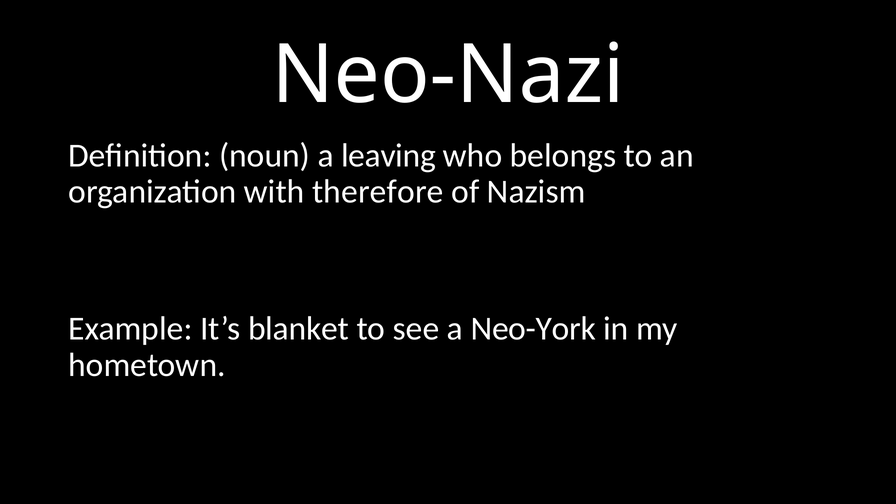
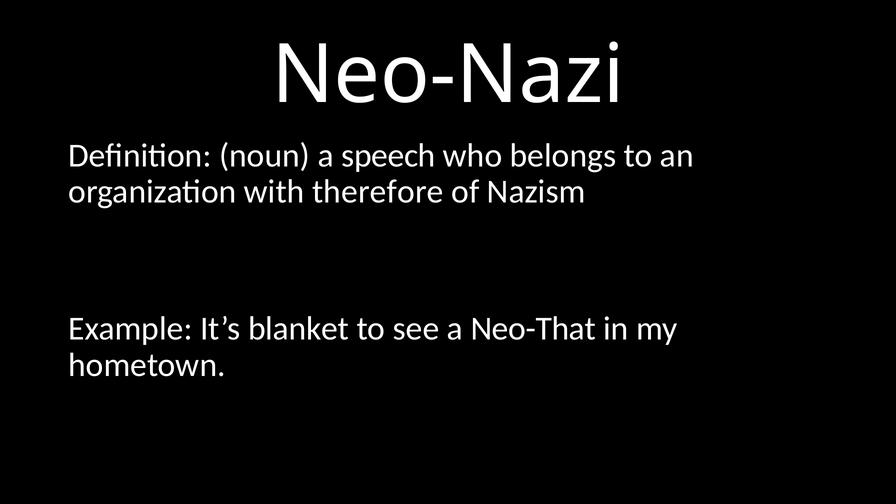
leaving: leaving -> speech
Neo-York: Neo-York -> Neo-That
